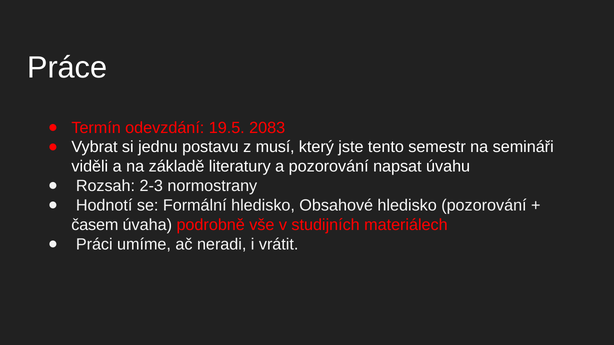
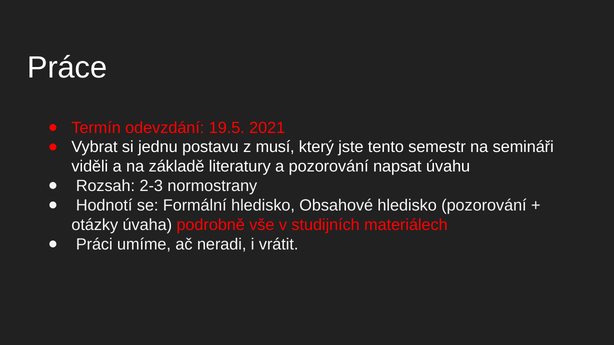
2083: 2083 -> 2021
časem: časem -> otázky
